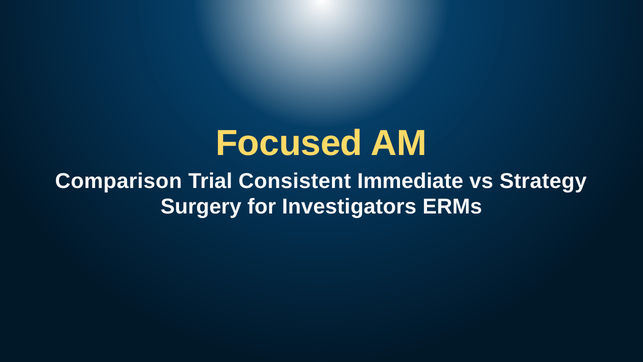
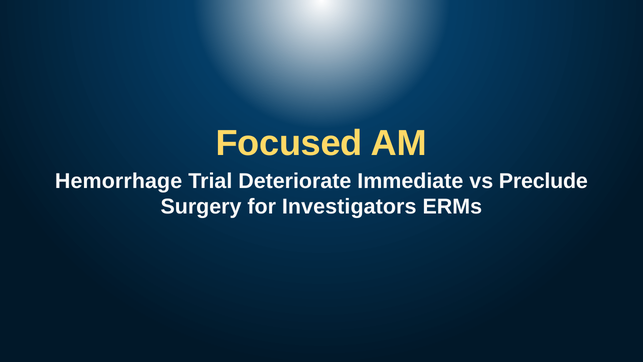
Comparison: Comparison -> Hemorrhage
Consistent: Consistent -> Deteriorate
Strategy: Strategy -> Preclude
